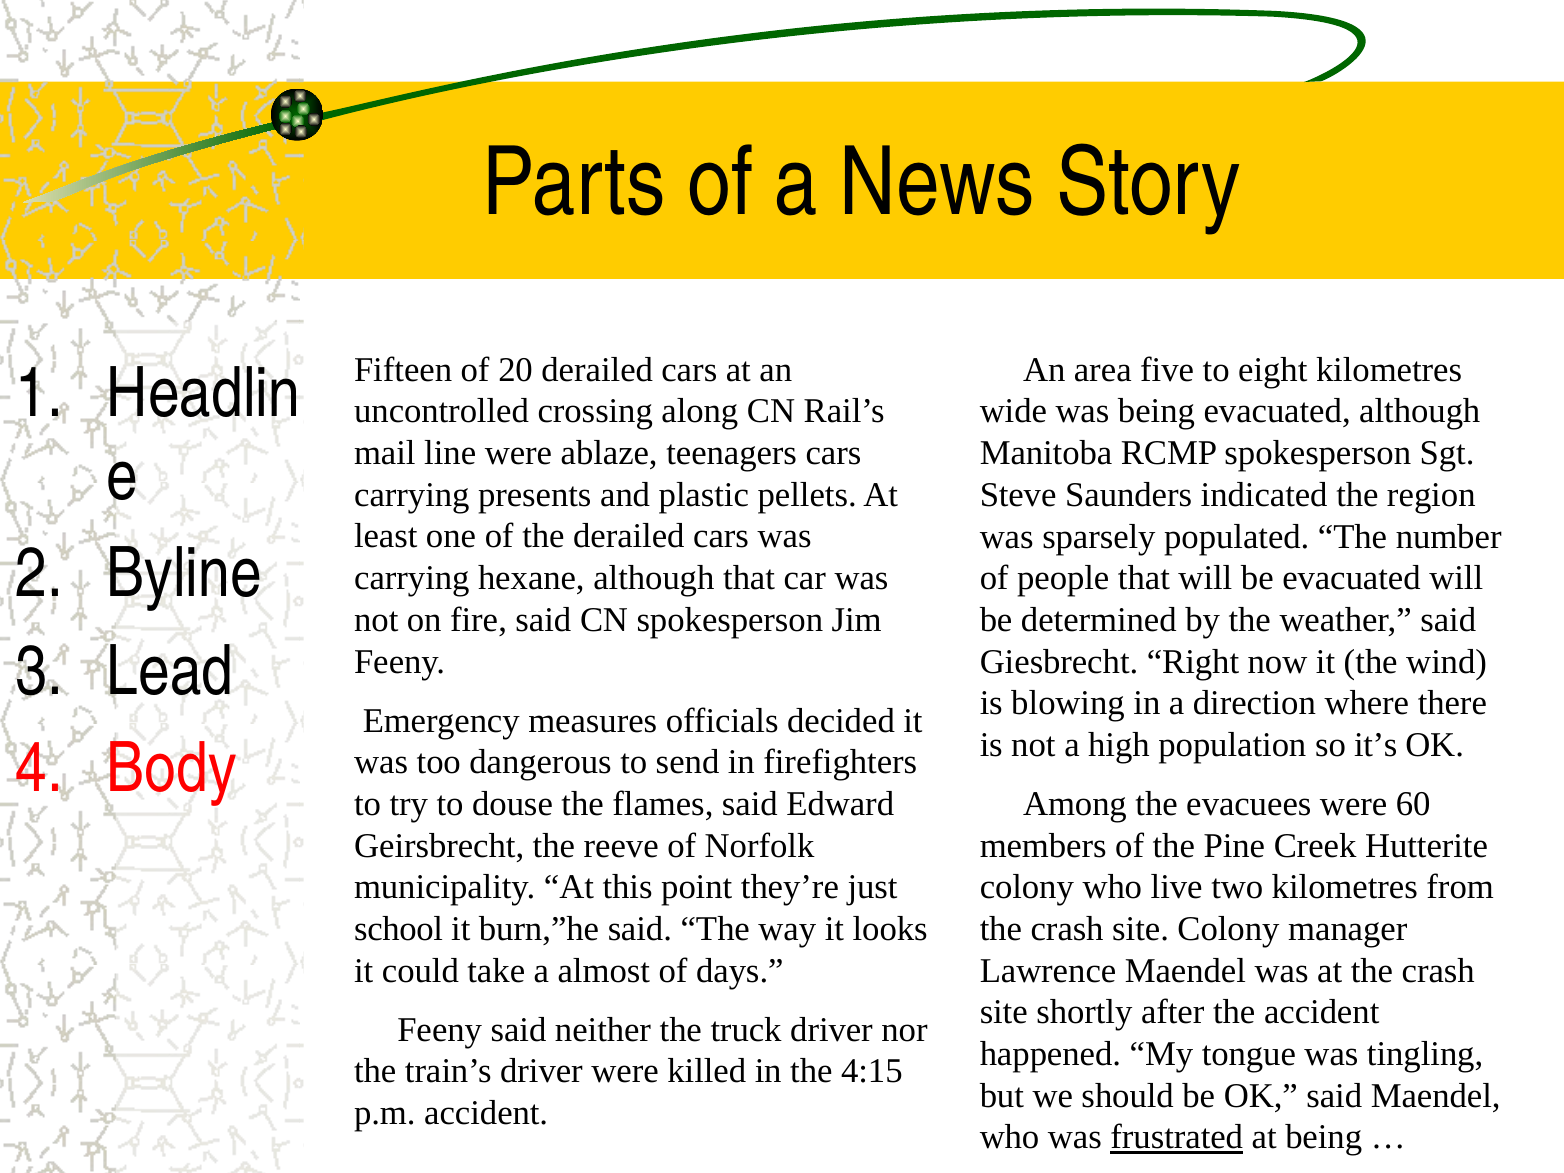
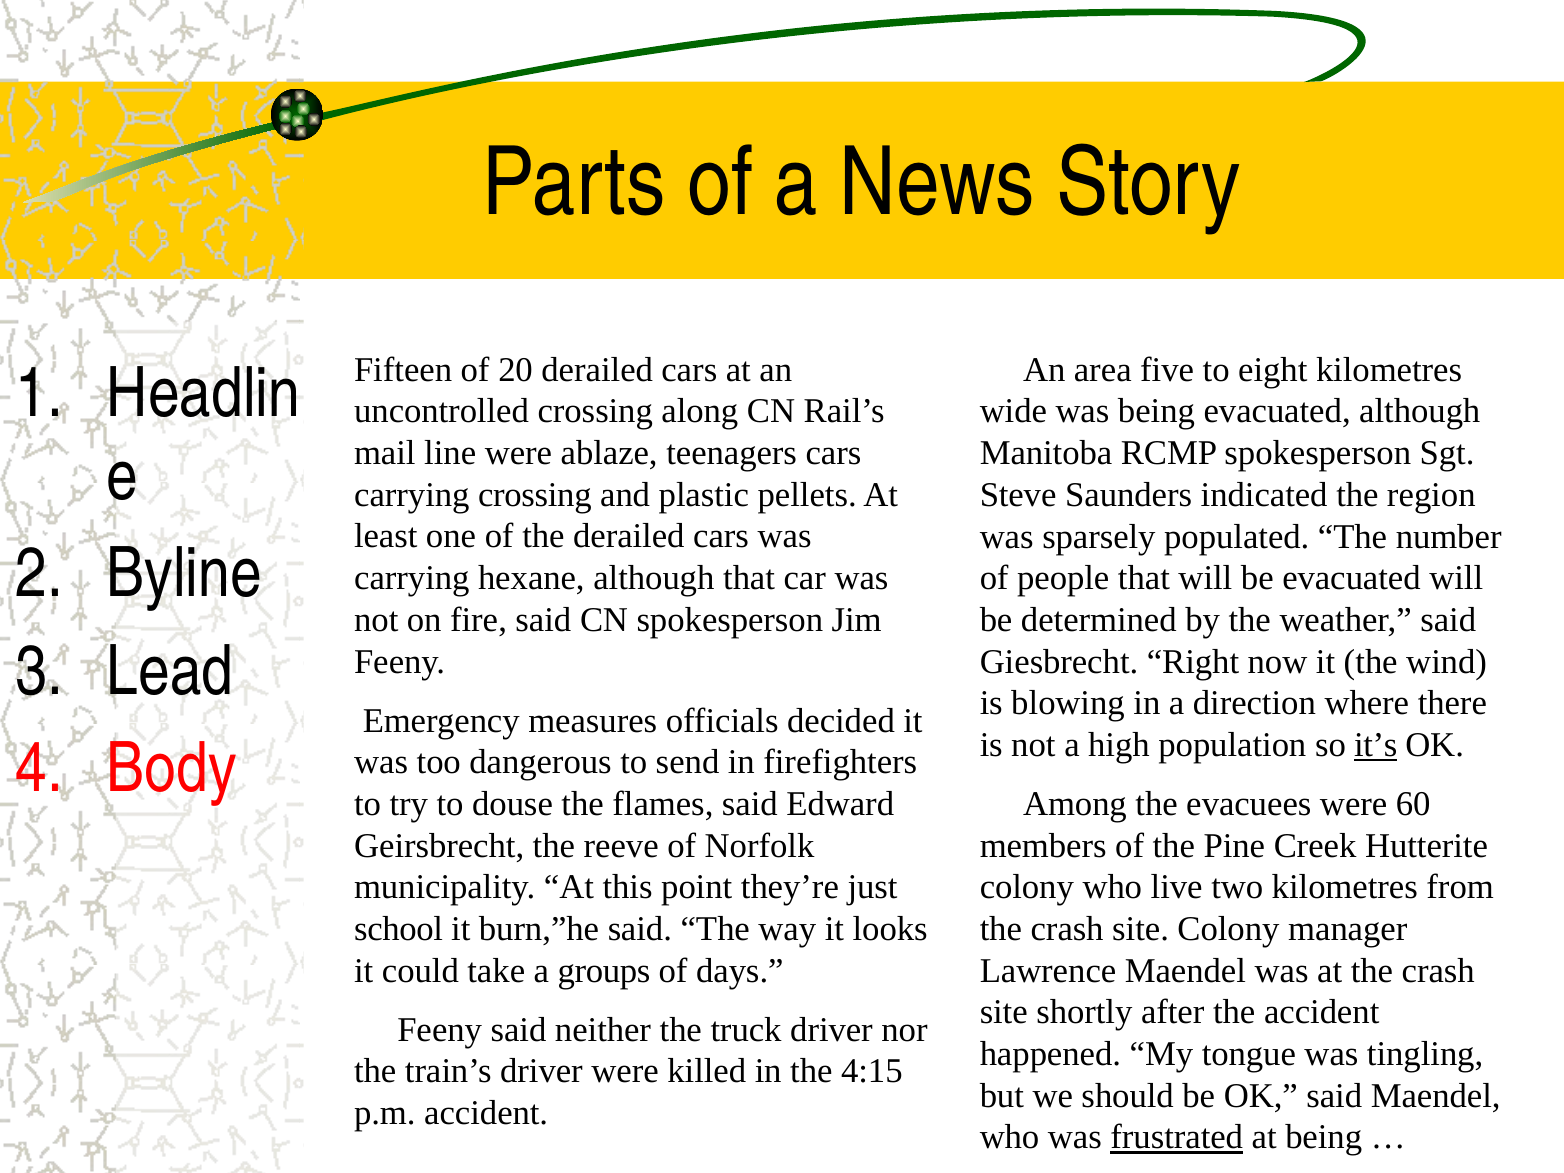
carrying presents: presents -> crossing
it’s underline: none -> present
almost: almost -> groups
